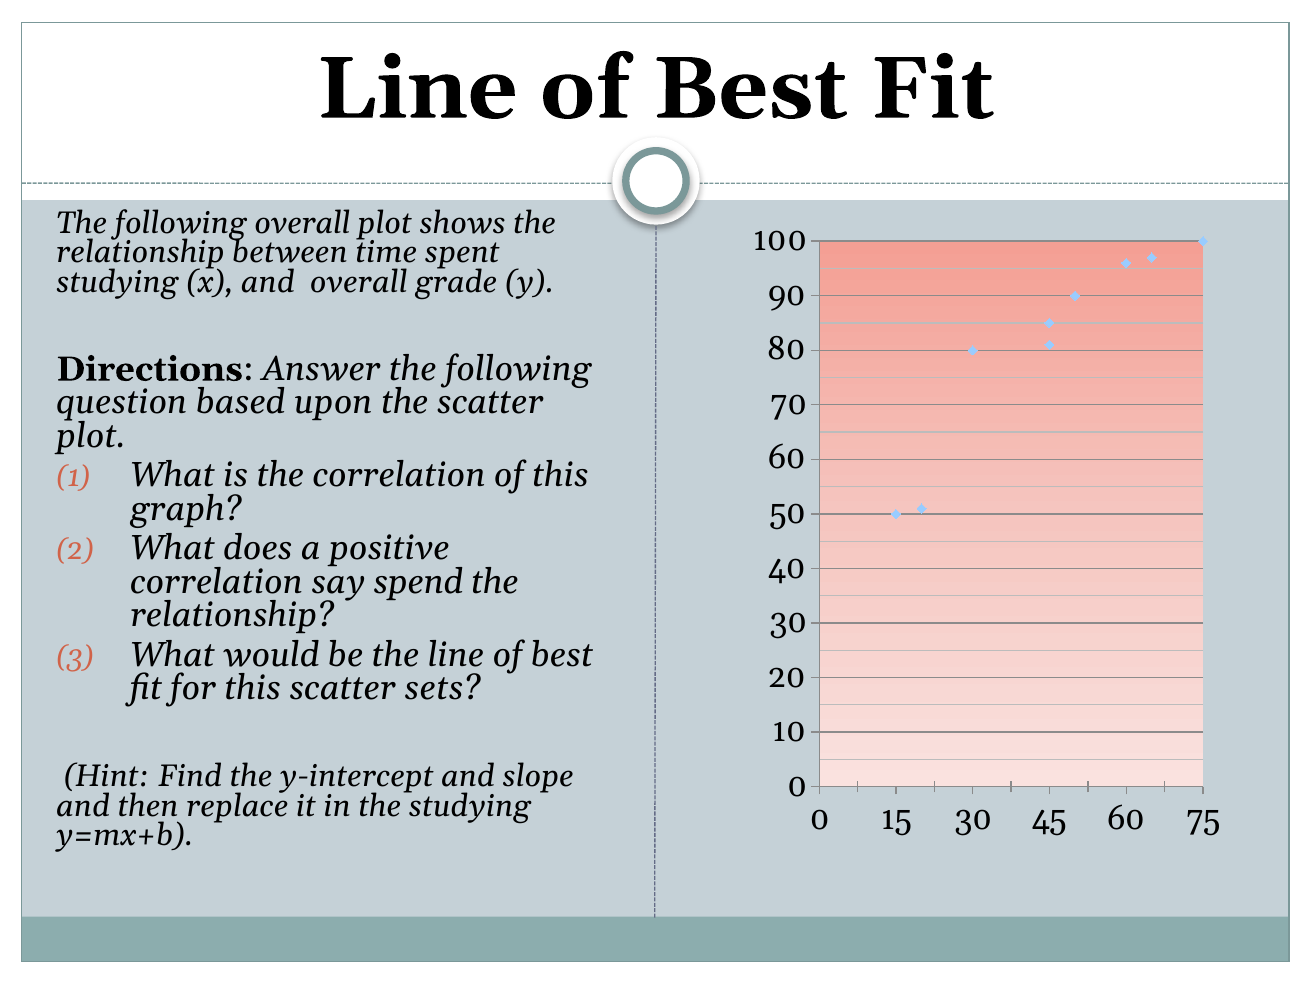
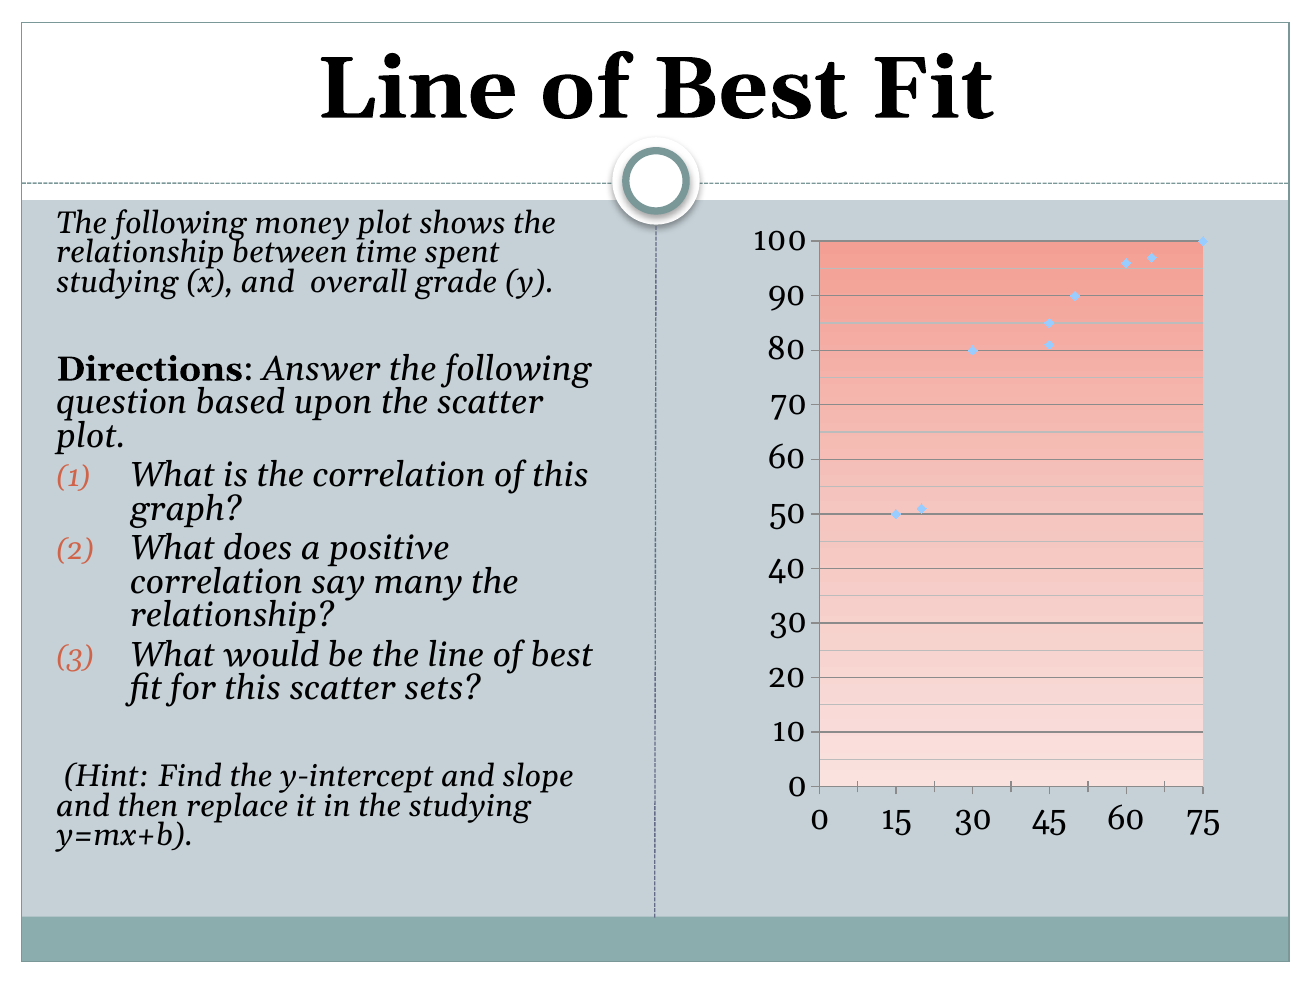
following overall: overall -> money
spend: spend -> many
